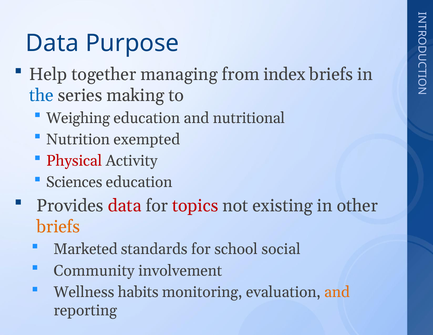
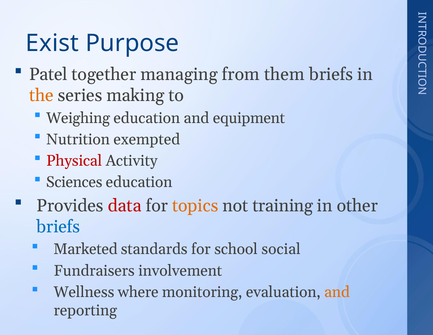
Data at (52, 43): Data -> Exist
Help: Help -> Patel
index: index -> them
the colour: blue -> orange
nutritional: nutritional -> equipment
topics colour: red -> orange
existing: existing -> training
briefs at (58, 226) colour: orange -> blue
Community: Community -> Fundraisers
habits: habits -> where
